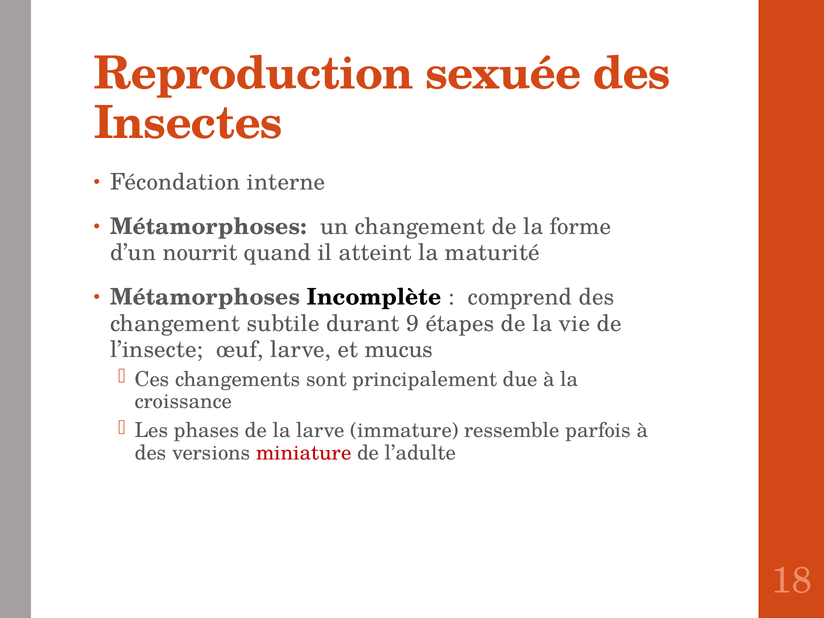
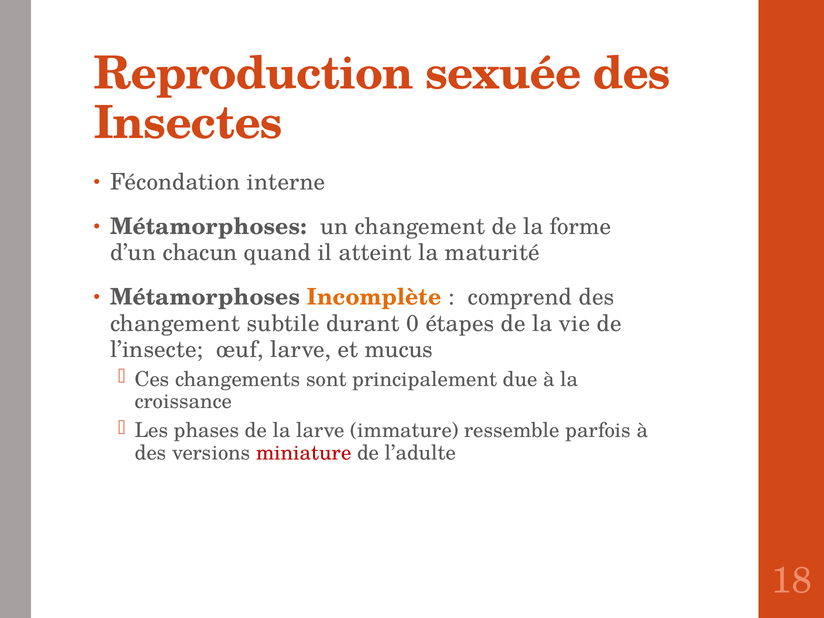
nourrit: nourrit -> chacun
Incomplète colour: black -> orange
9: 9 -> 0
